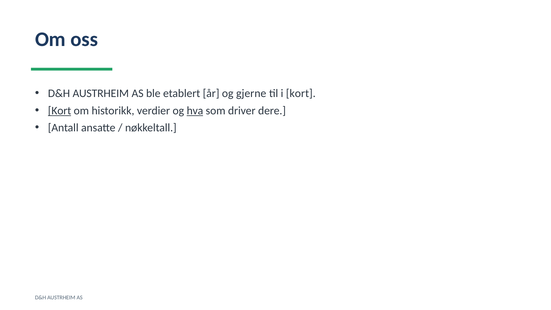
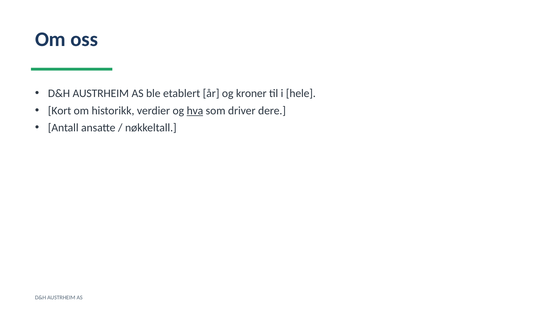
gjerne: gjerne -> kroner
i kort: kort -> hele
Kort at (60, 111) underline: present -> none
